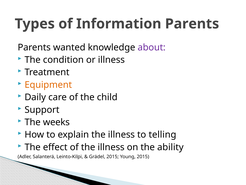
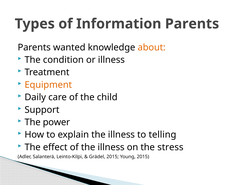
about colour: purple -> orange
weeks: weeks -> power
ability: ability -> stress
